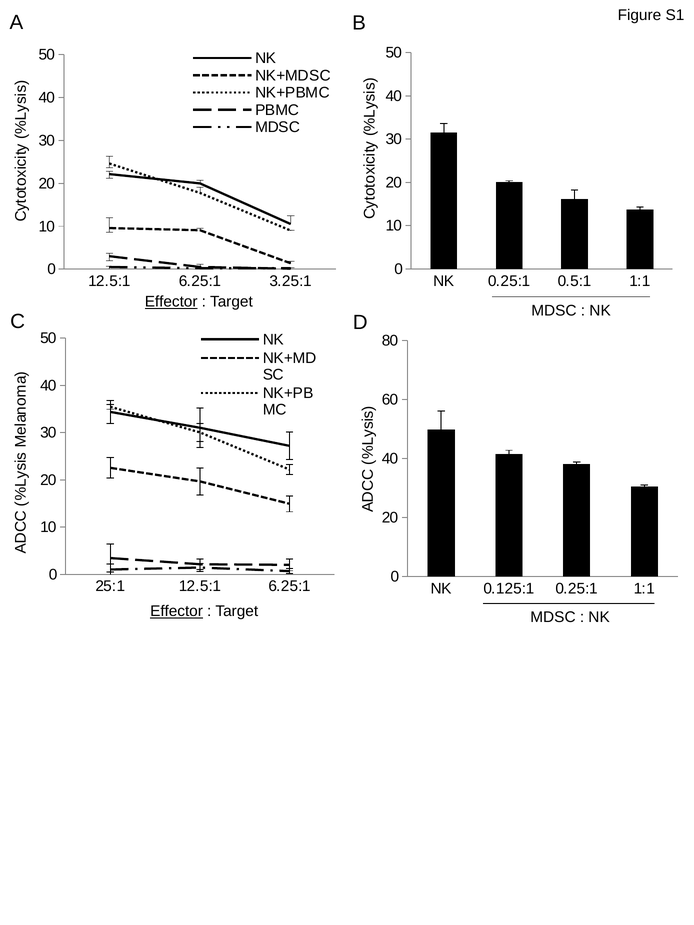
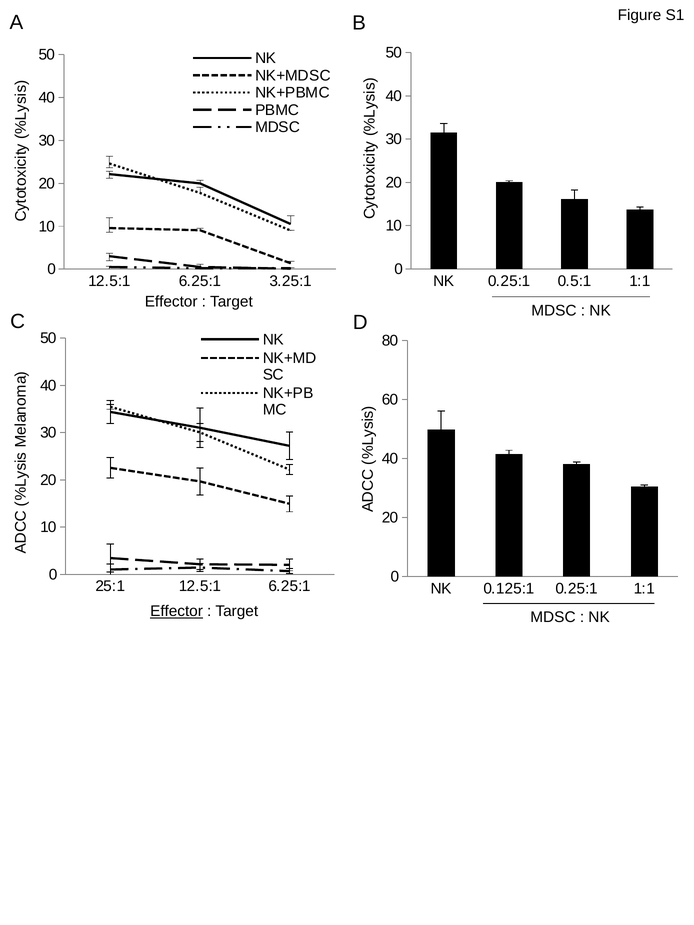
Effector at (171, 302) underline: present -> none
